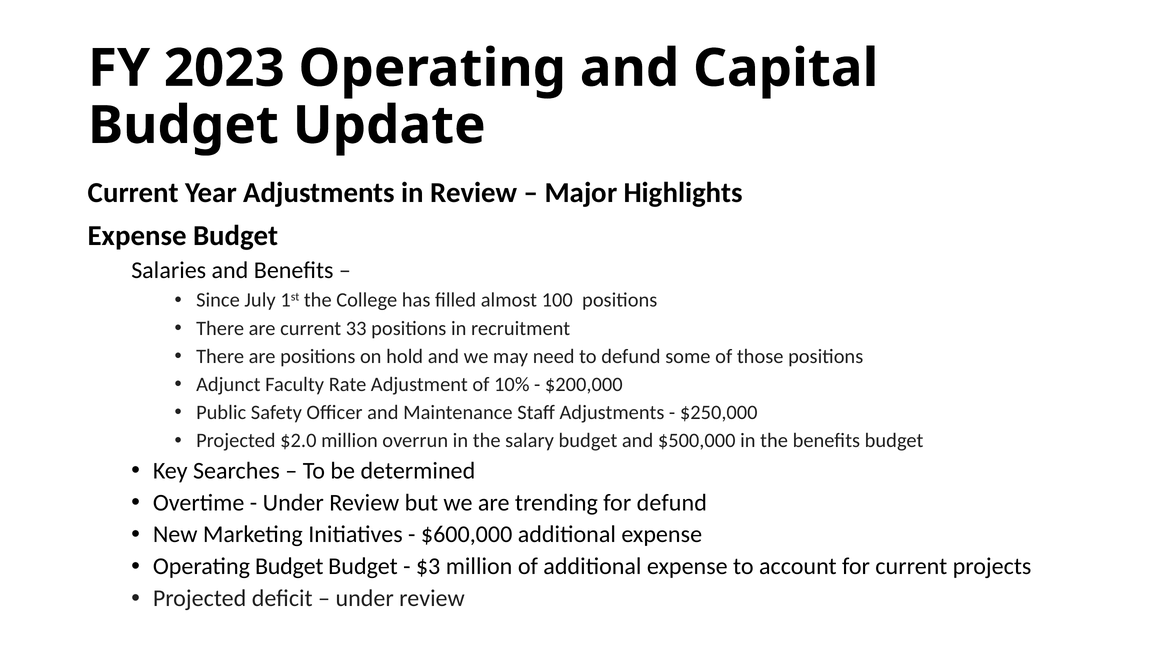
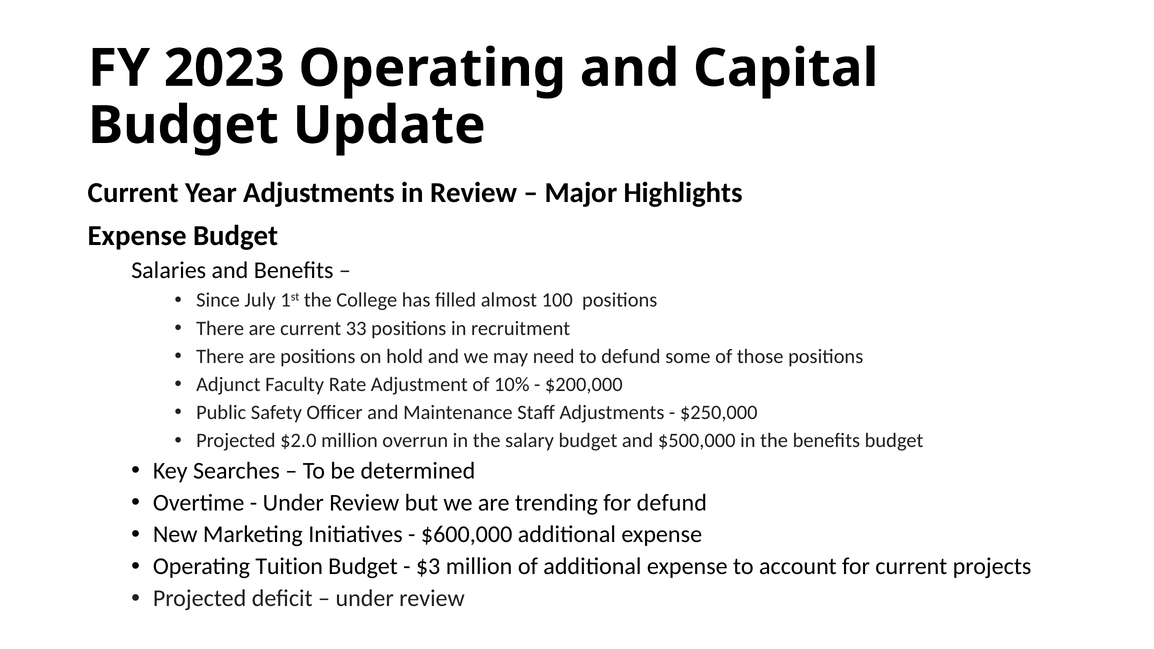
Operating Budget: Budget -> Tuition
